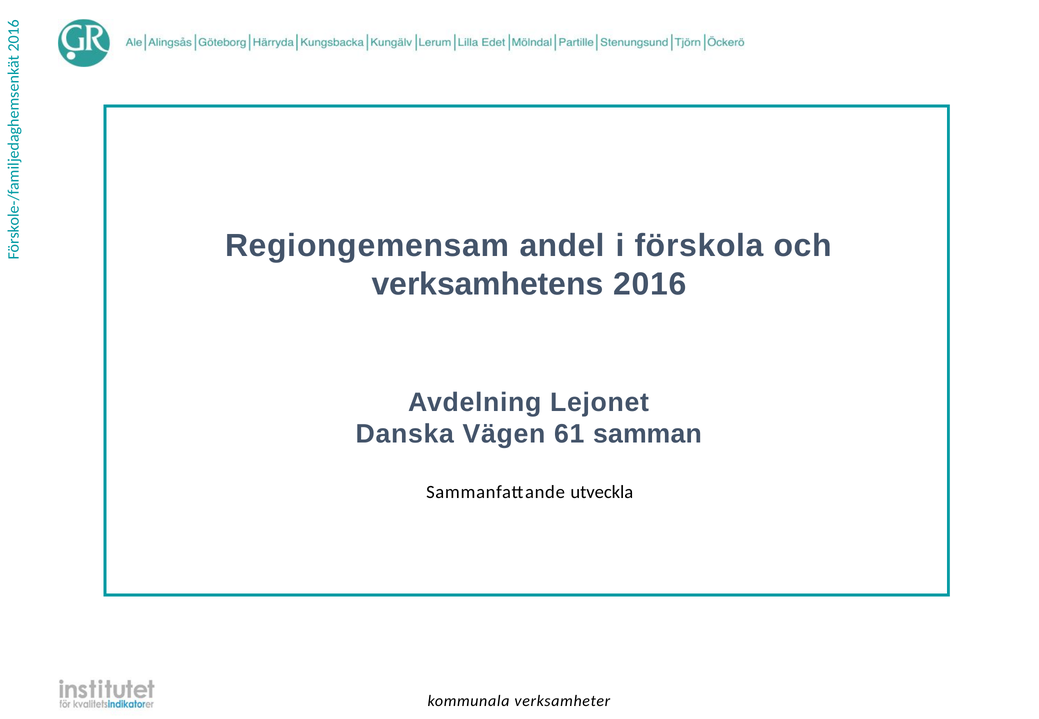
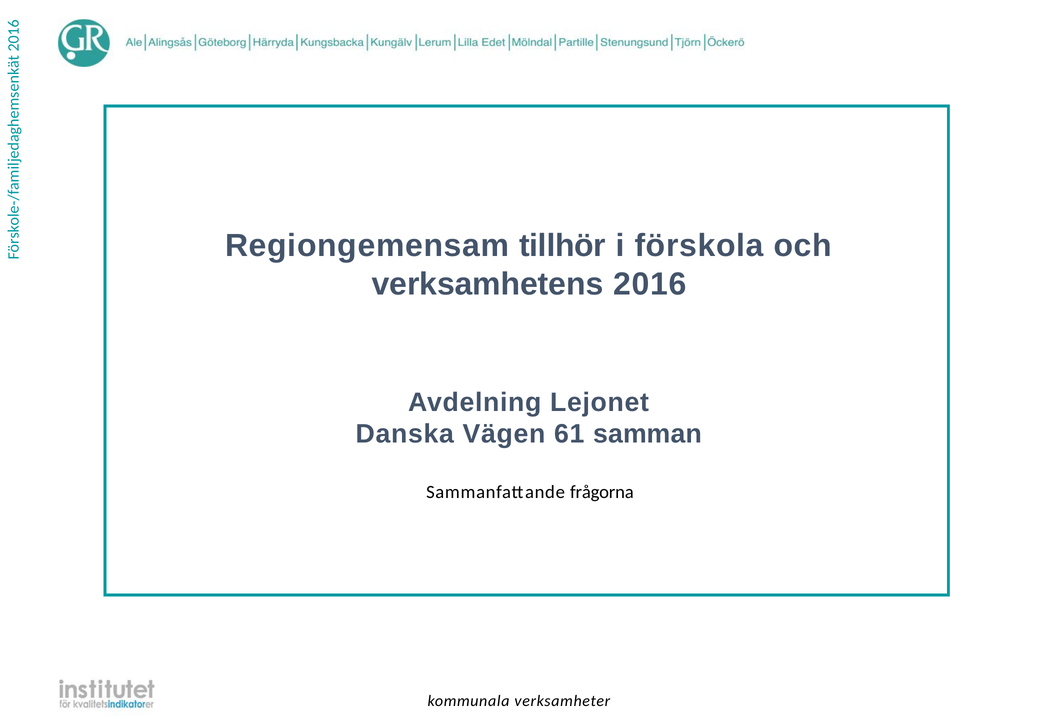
andel: andel -> tillhör
utveckla: utveckla -> frågorna
